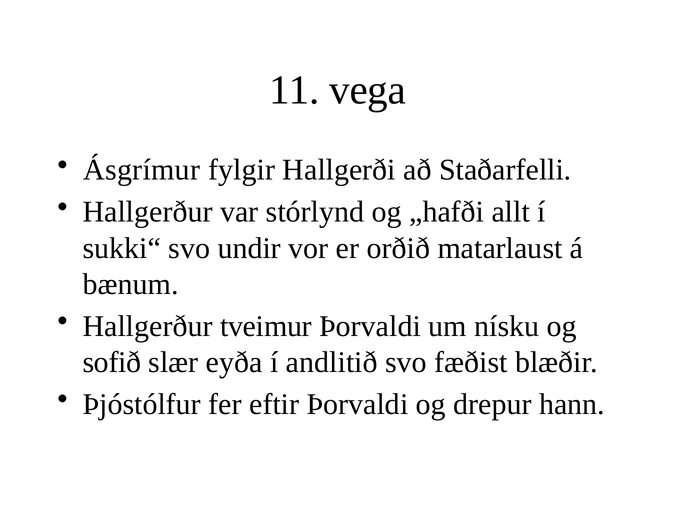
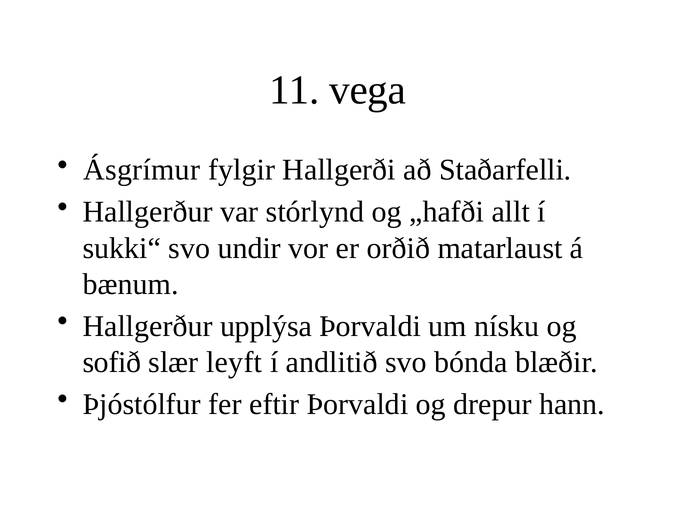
tveimur: tveimur -> upplýsa
eyða: eyða -> leyft
fæðist: fæðist -> bónda
